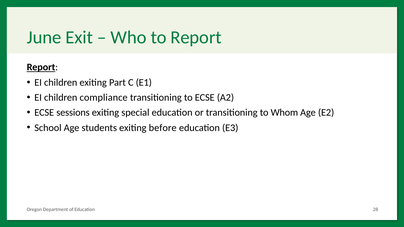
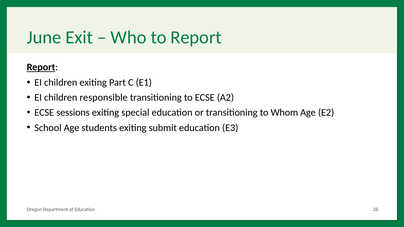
compliance: compliance -> responsible
before: before -> submit
